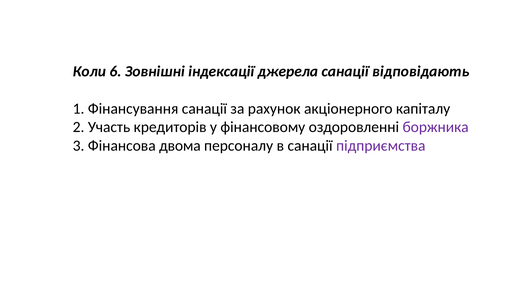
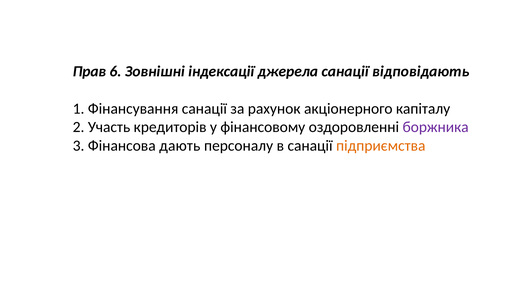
Коли: Коли -> Прав
двома: двома -> дають
підприємства colour: purple -> orange
